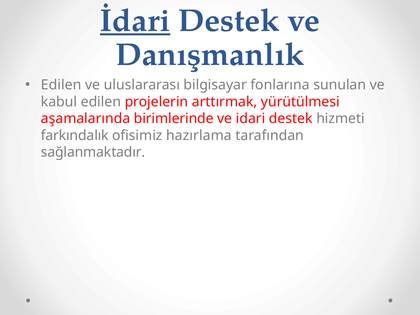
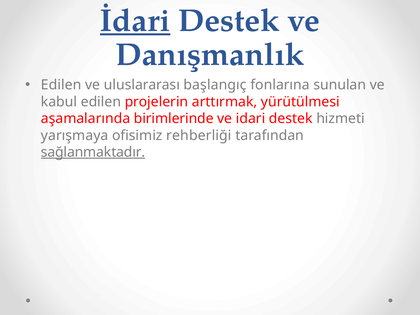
bilgisayar: bilgisayar -> başlangıç
farkındalık: farkındalık -> yarışmaya
hazırlama: hazırlama -> rehberliği
sağlanmaktadır underline: none -> present
